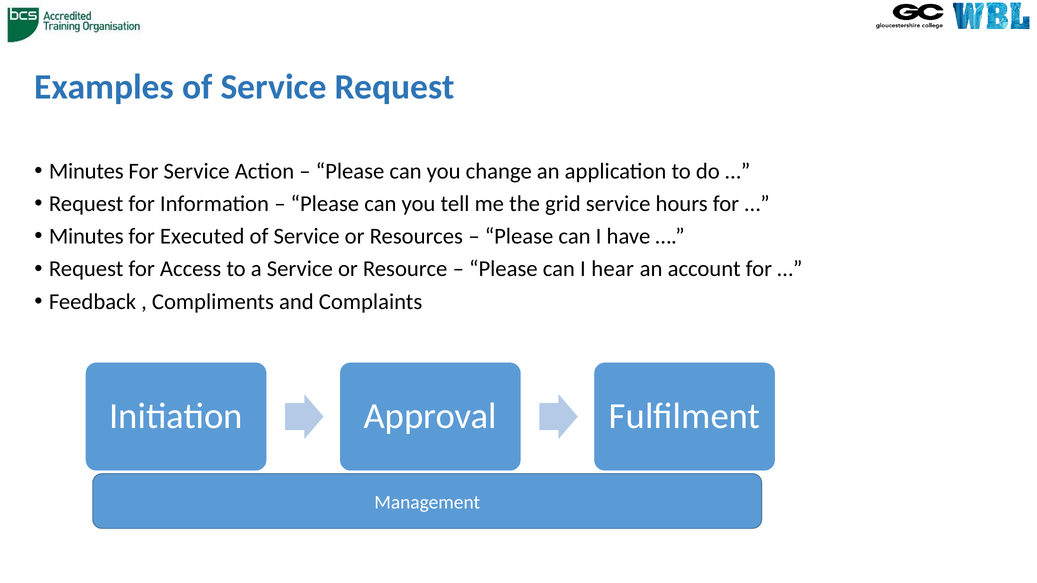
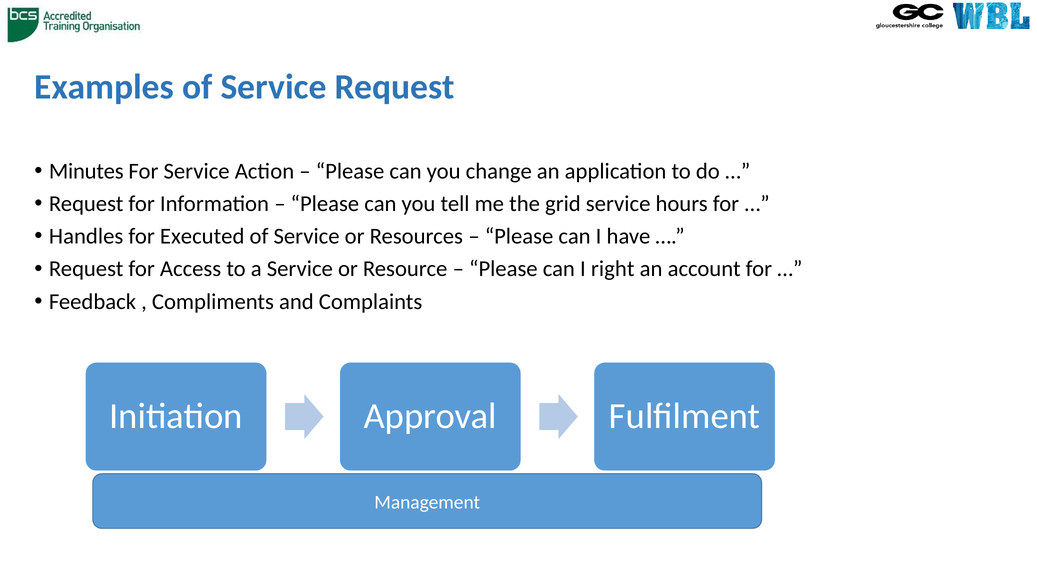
Minutes at (86, 236): Minutes -> Handles
hear: hear -> right
